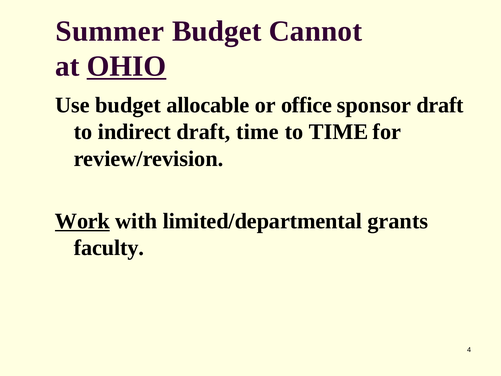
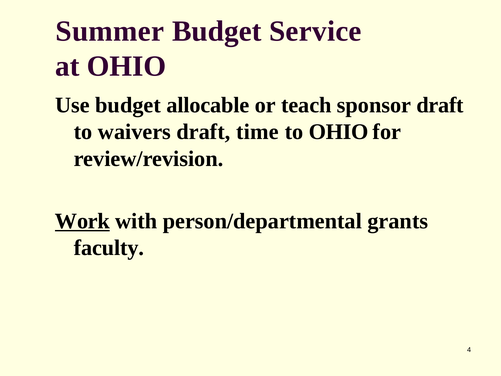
Cannot: Cannot -> Service
OHIO at (126, 66) underline: present -> none
office: office -> teach
indirect: indirect -> waivers
to TIME: TIME -> OHIO
limited/departmental: limited/departmental -> person/departmental
